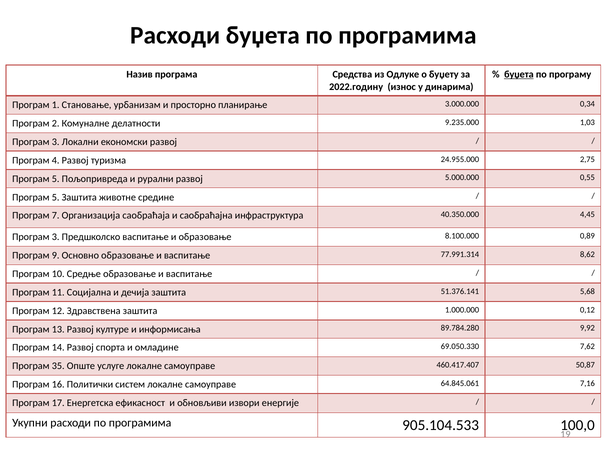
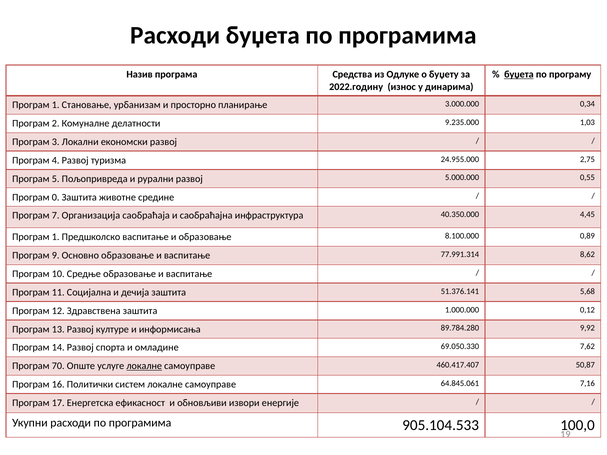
5 at (56, 197): 5 -> 0
3 at (56, 237): 3 -> 1
35: 35 -> 70
локалне at (144, 366) underline: none -> present
